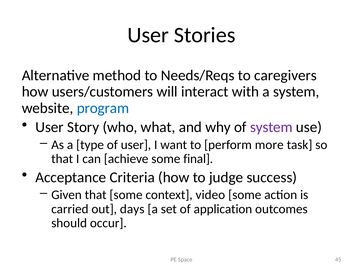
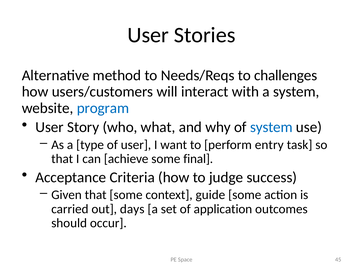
caregivers: caregivers -> challenges
system at (271, 127) colour: purple -> blue
more: more -> entry
video: video -> guide
